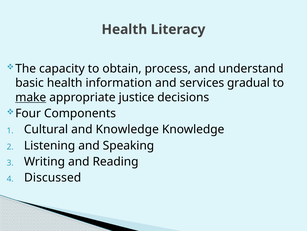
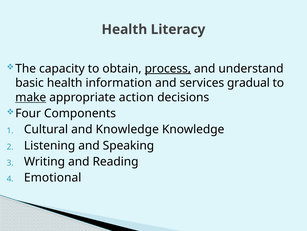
process underline: none -> present
justice: justice -> action
Discussed: Discussed -> Emotional
